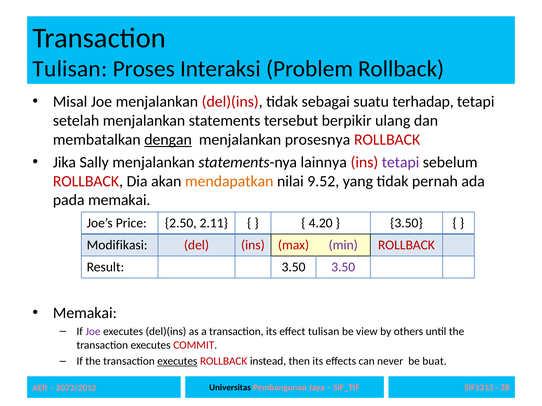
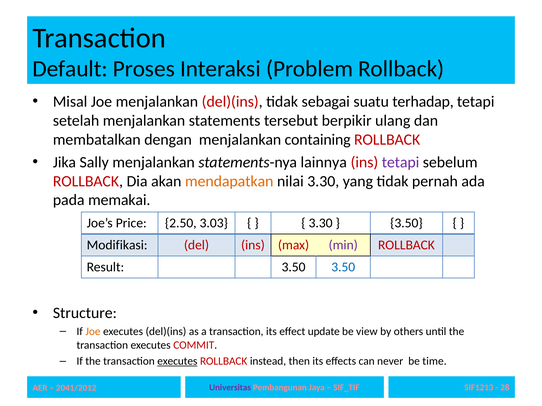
Tulisan at (70, 69): Tulisan -> Default
dengan underline: present -> none
prosesnya: prosesnya -> containing
nilai 9.52: 9.52 -> 3.30
2.11: 2.11 -> 3.03
4.20 at (321, 223): 4.20 -> 3.30
3.50 at (343, 267) colour: purple -> blue
Memakai at (85, 313): Memakai -> Structure
Joe at (93, 332) colour: purple -> orange
effect tulisan: tulisan -> update
buat: buat -> time
Universitas colour: black -> purple
2073/2012: 2073/2012 -> 2041/2012
